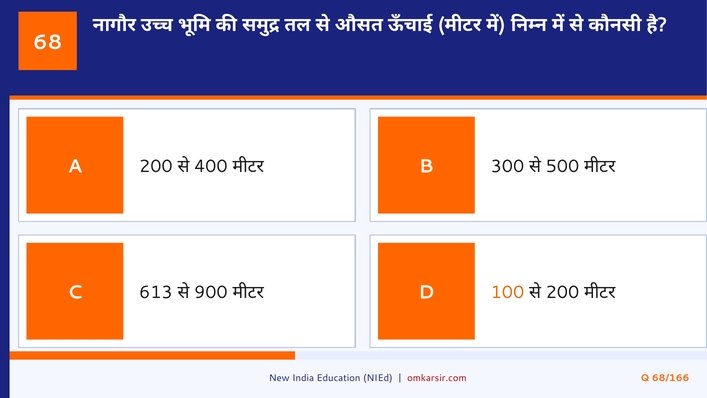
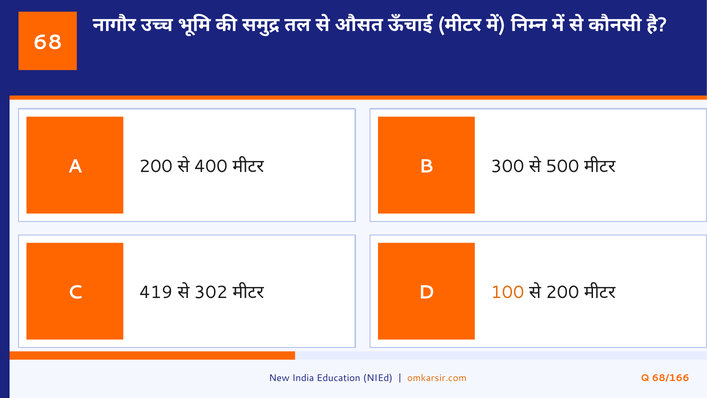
613: 613 -> 419
900: 900 -> 302
omkarsir.com colour: red -> orange
